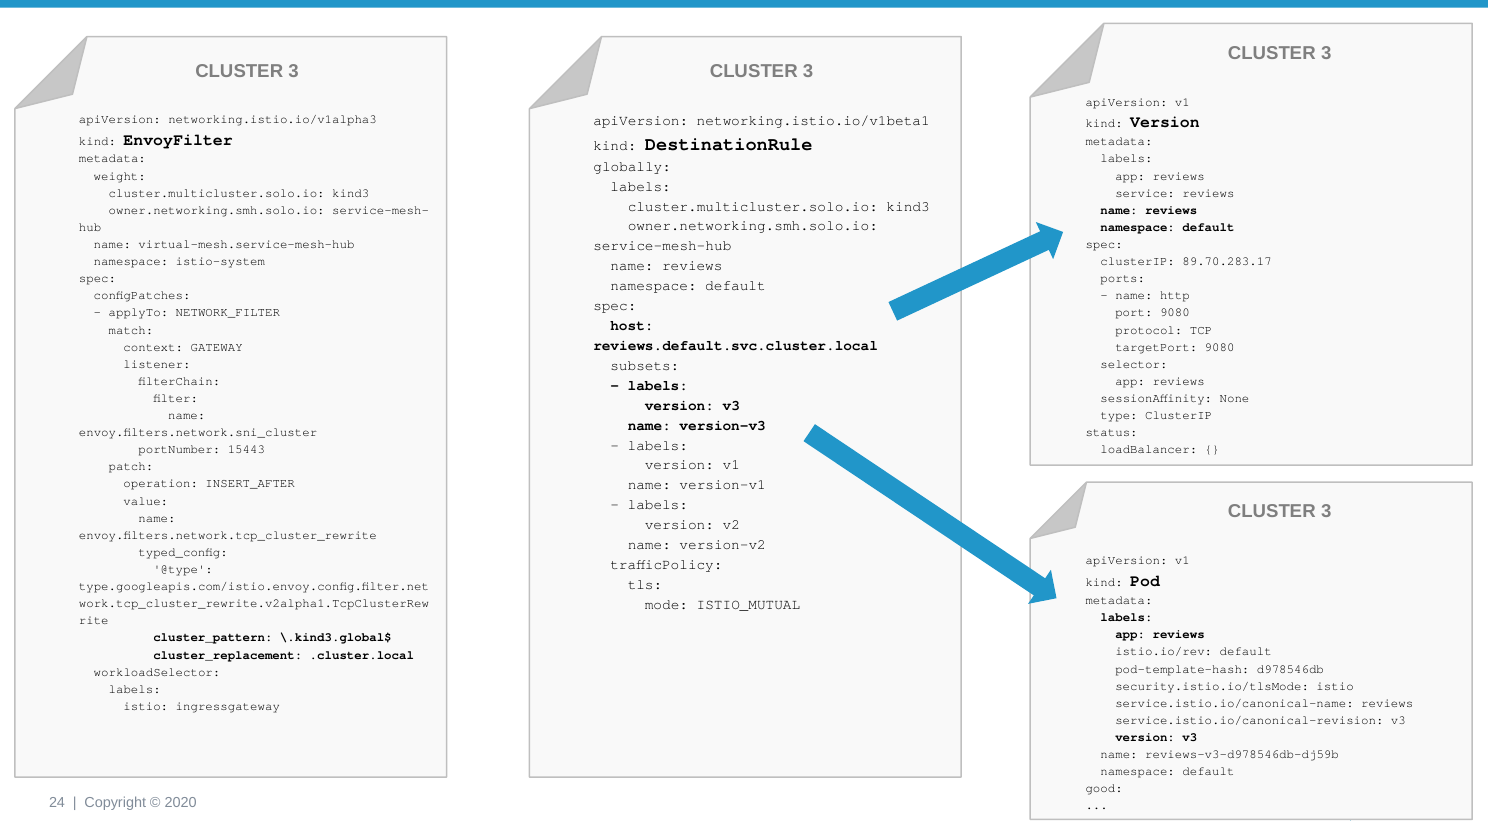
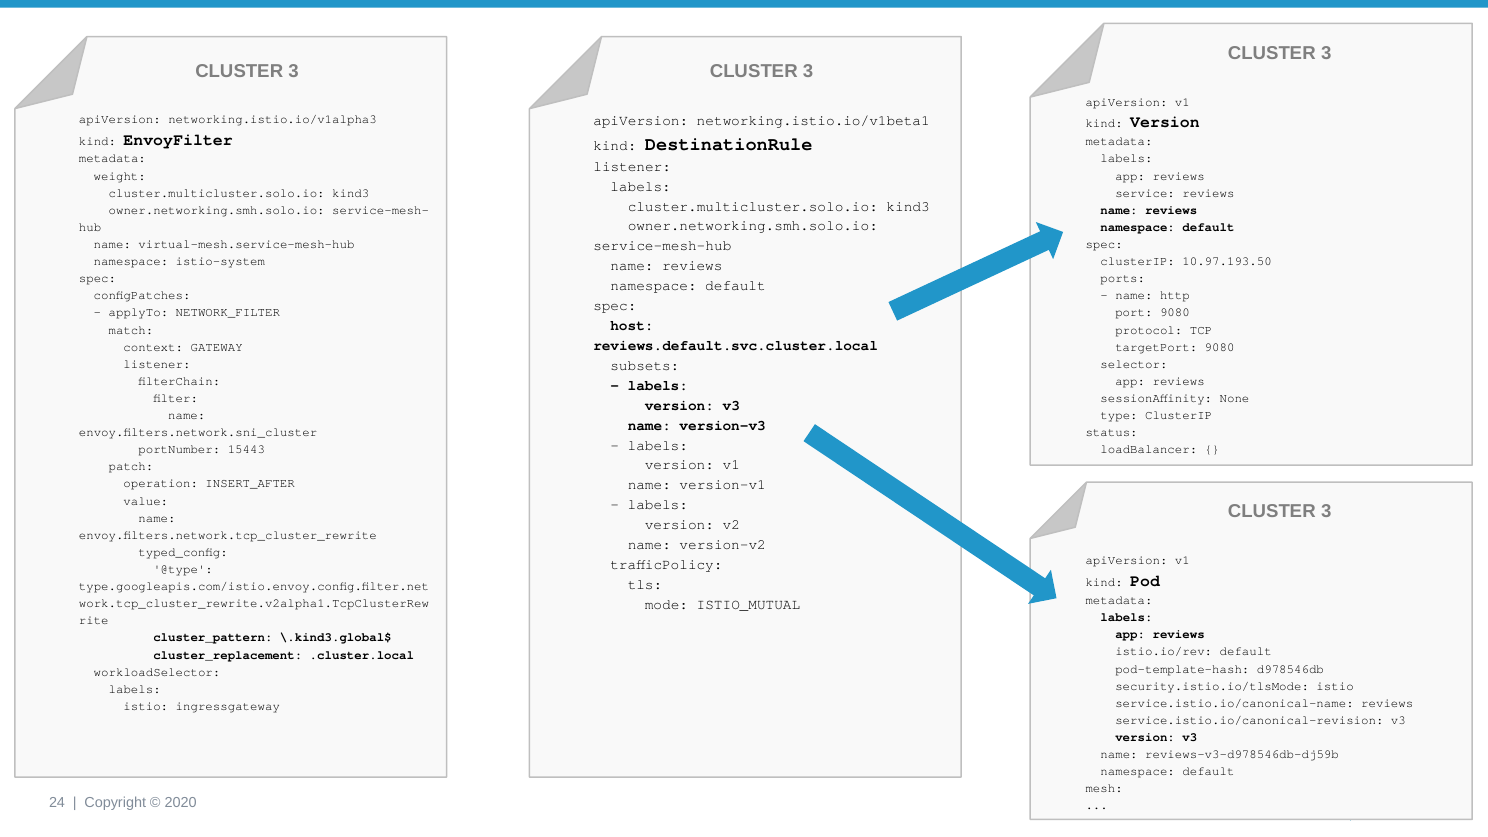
globally at (632, 166): globally -> listener
89.70.283.17: 89.70.283.17 -> 10.97.193.50
good: good -> mesh
